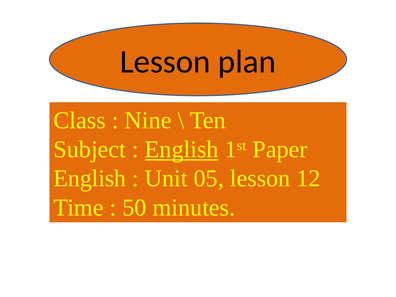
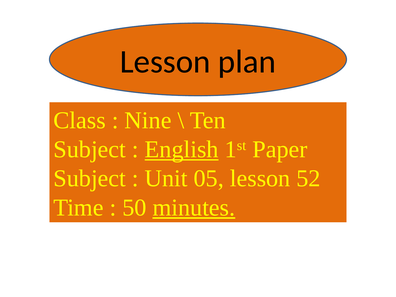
English at (90, 179): English -> Subject
12: 12 -> 52
minutes underline: none -> present
